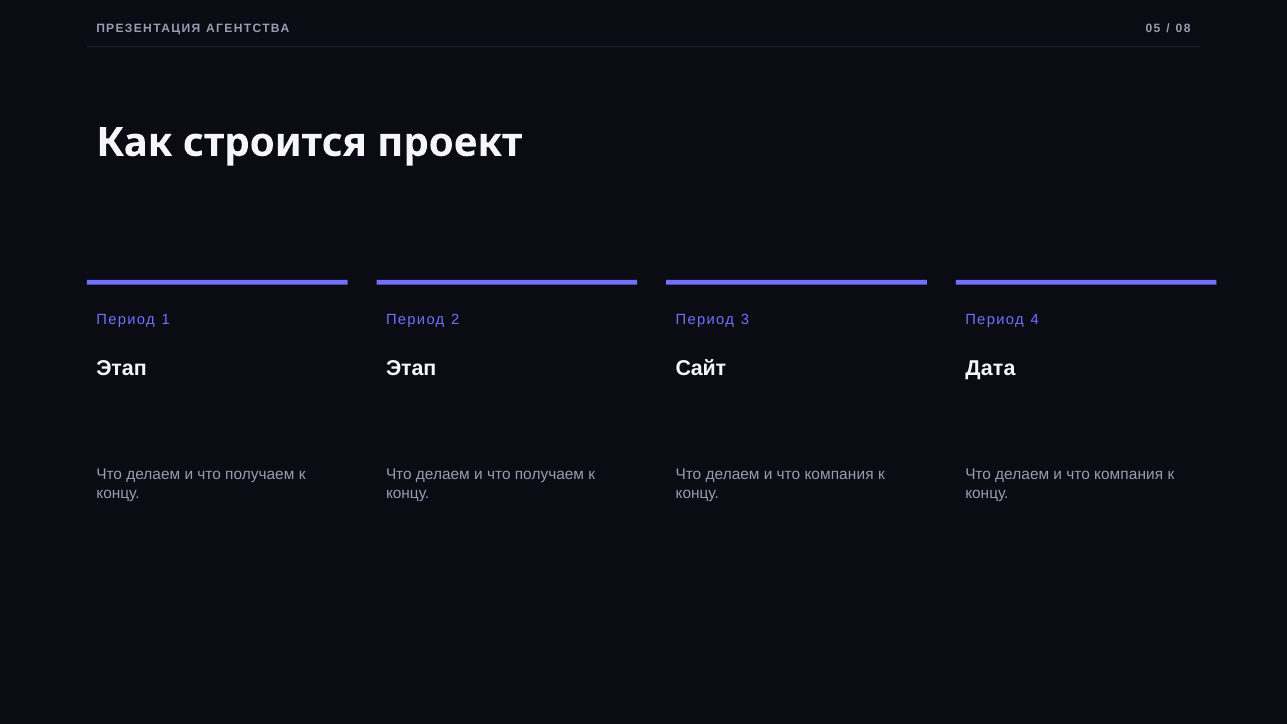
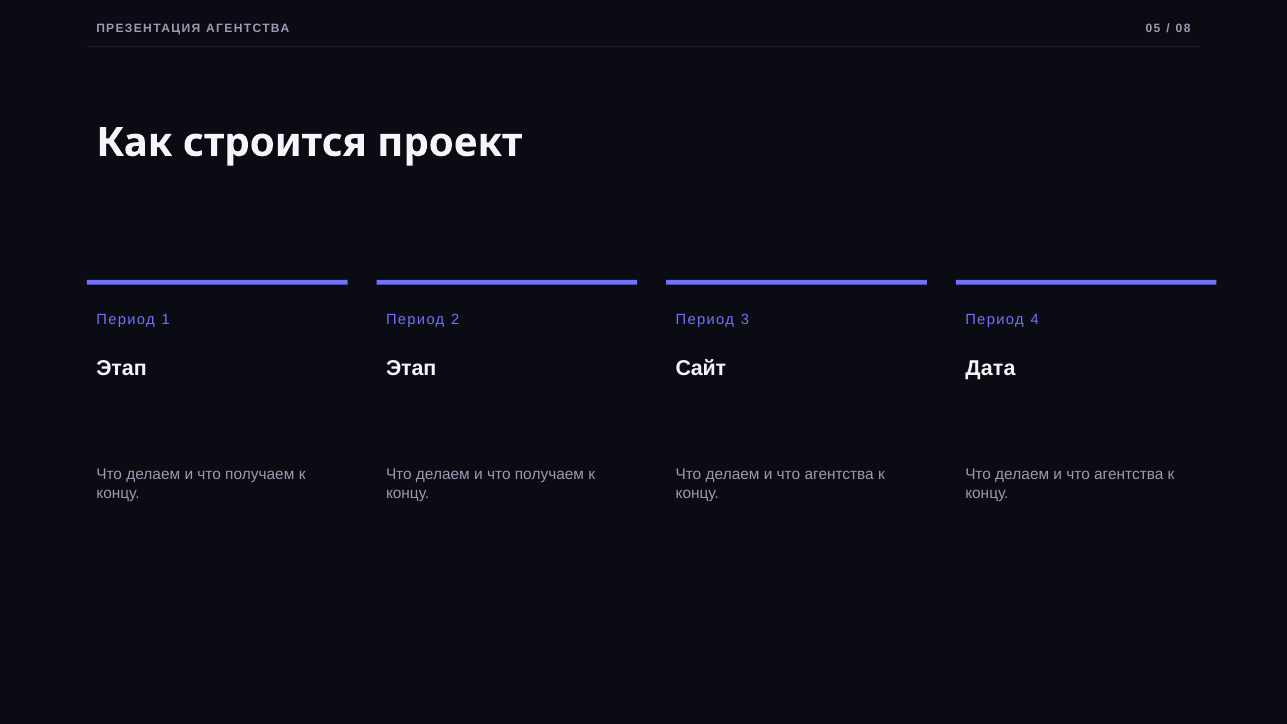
компания at (839, 475): компания -> агентства
компания at (1129, 475): компания -> агентства
